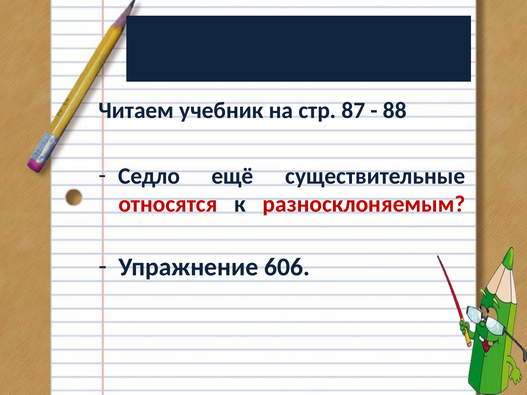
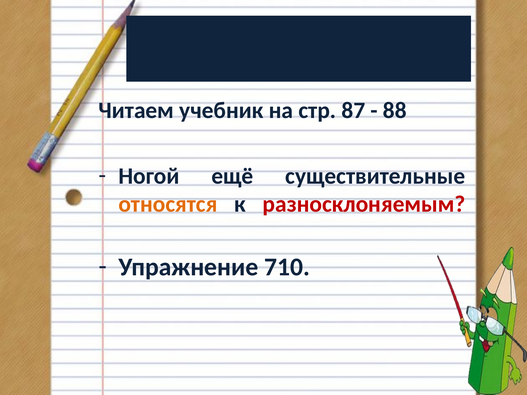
Седло: Седло -> Ногой
относятся colour: red -> orange
606: 606 -> 710
